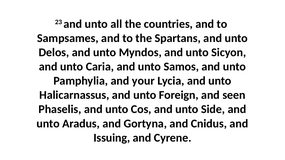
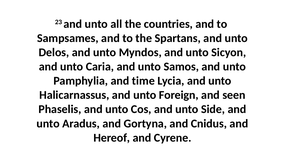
your: your -> time
Issuing: Issuing -> Hereof
